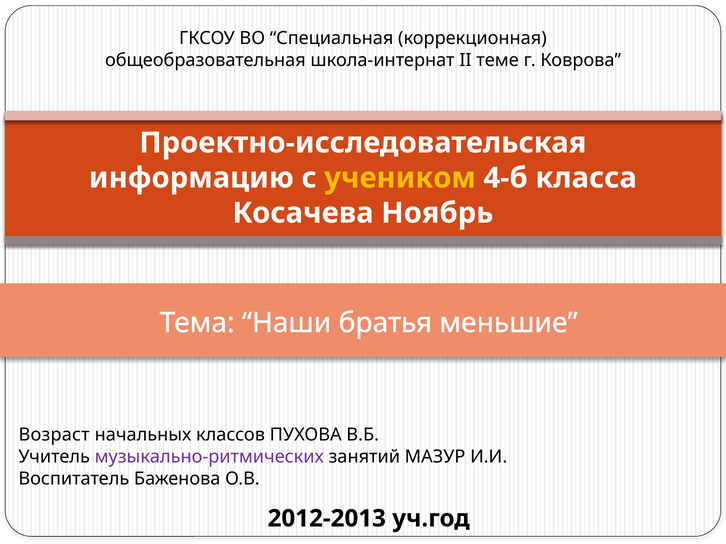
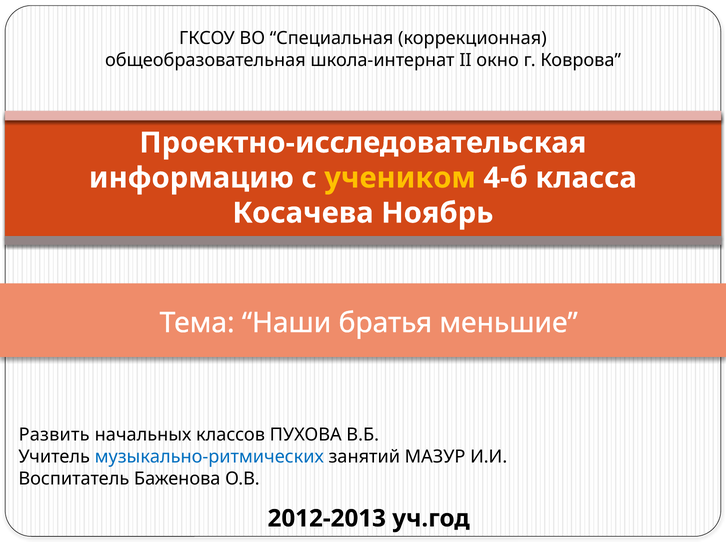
теме: теме -> окно
Возраст: Возраст -> Развить
музыкально-ритмических colour: purple -> blue
